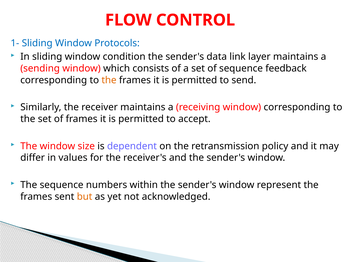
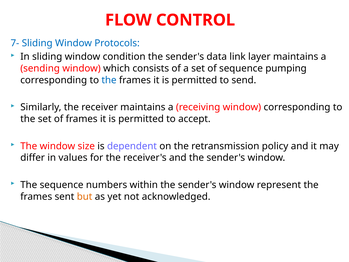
1-: 1- -> 7-
feedback: feedback -> pumping
the at (109, 80) colour: orange -> blue
